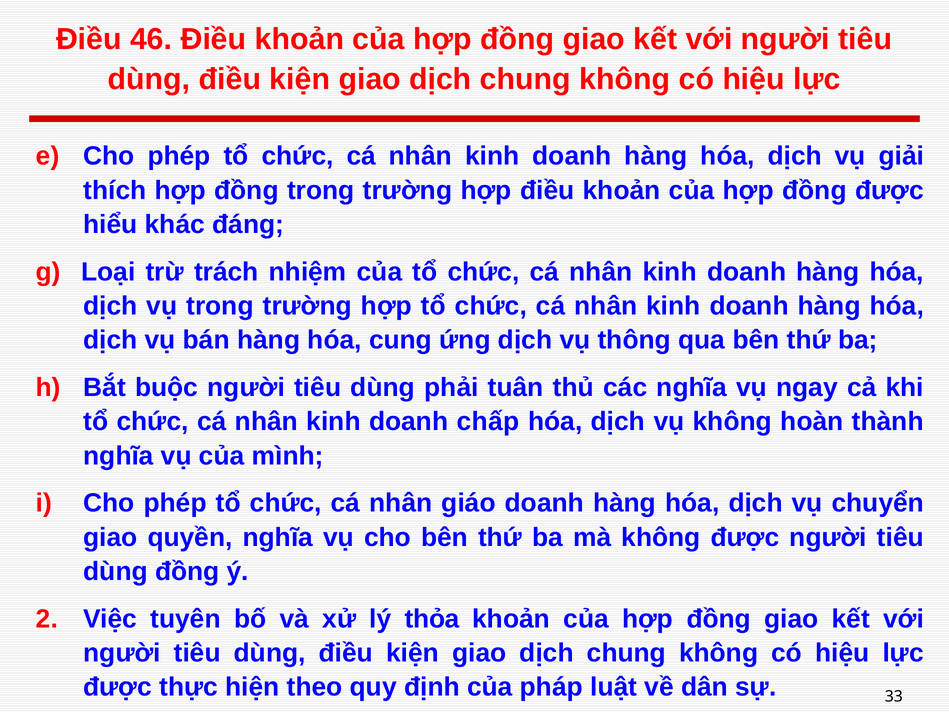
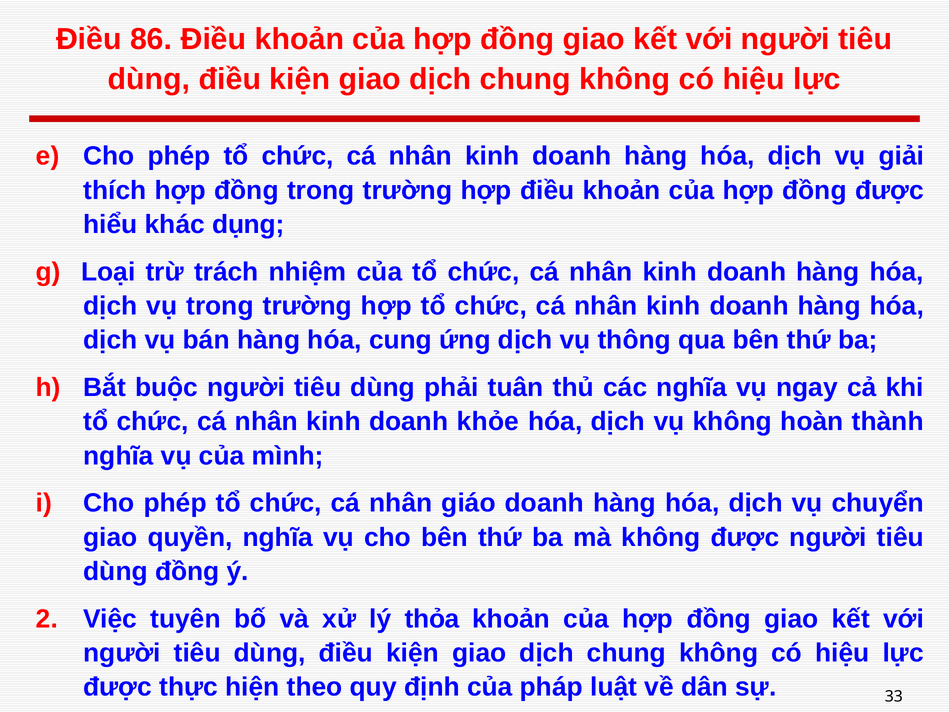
46: 46 -> 86
đáng: đáng -> dụng
chấp: chấp -> khỏe
